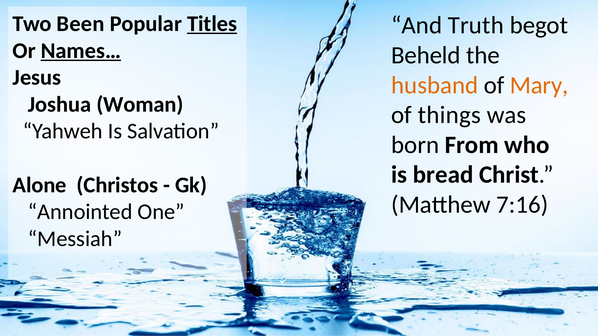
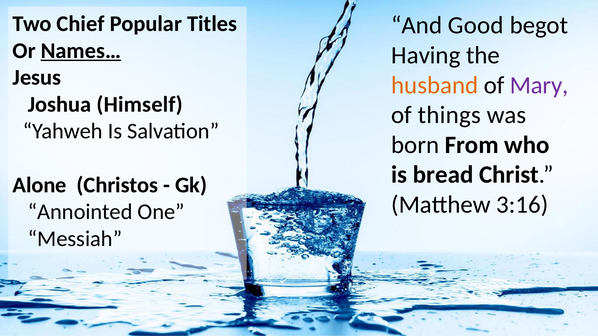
Been: Been -> Chief
Titles underline: present -> none
Truth: Truth -> Good
Beheld: Beheld -> Having
Mary colour: orange -> purple
Woman: Woman -> Himself
7:16: 7:16 -> 3:16
